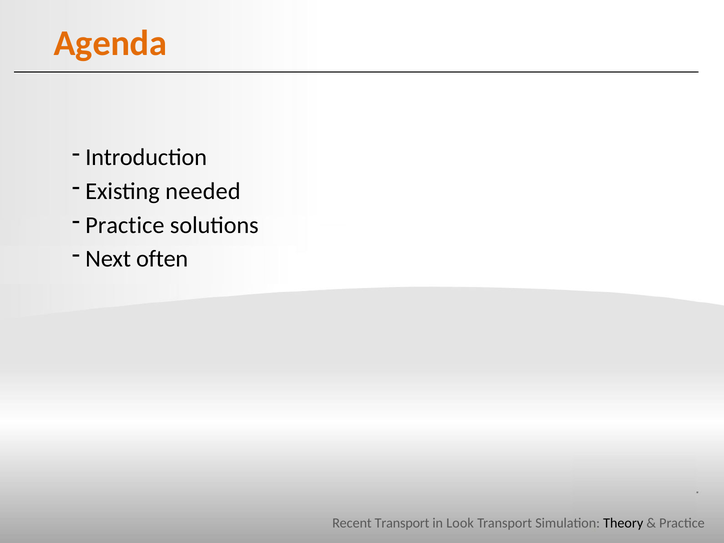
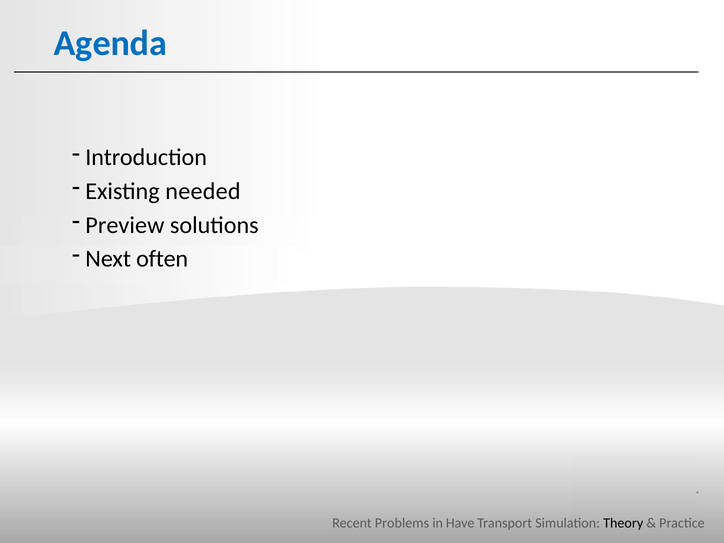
Agenda colour: orange -> blue
Practice at (125, 225): Practice -> Preview
Recent Transport: Transport -> Problems
Look: Look -> Have
